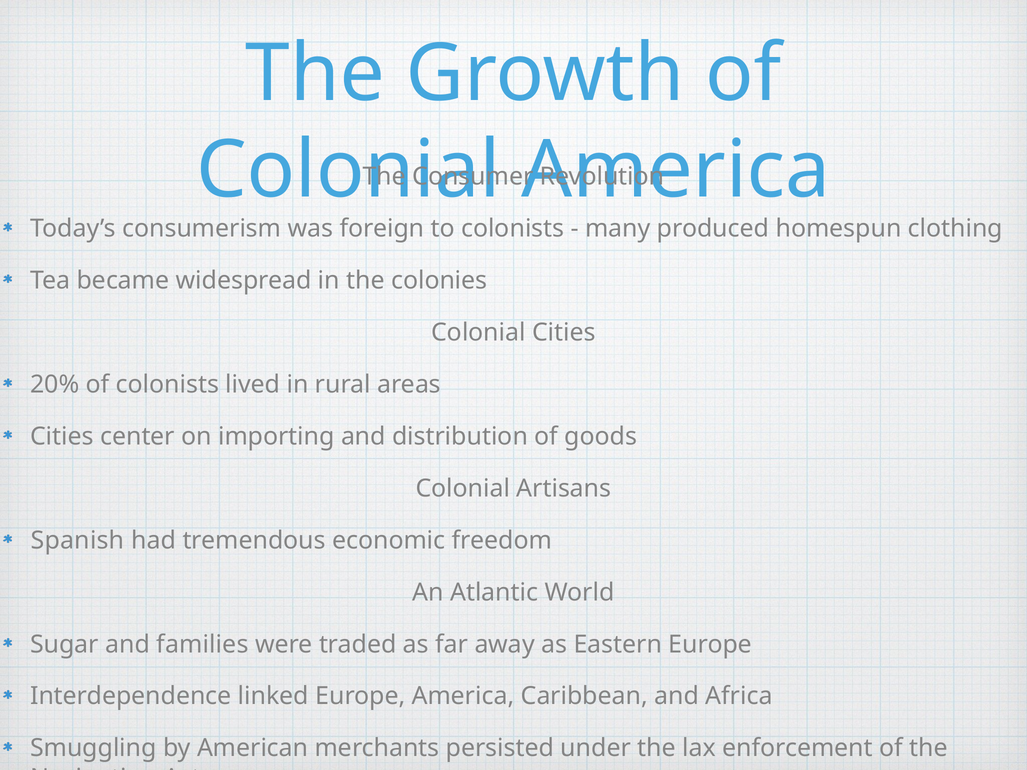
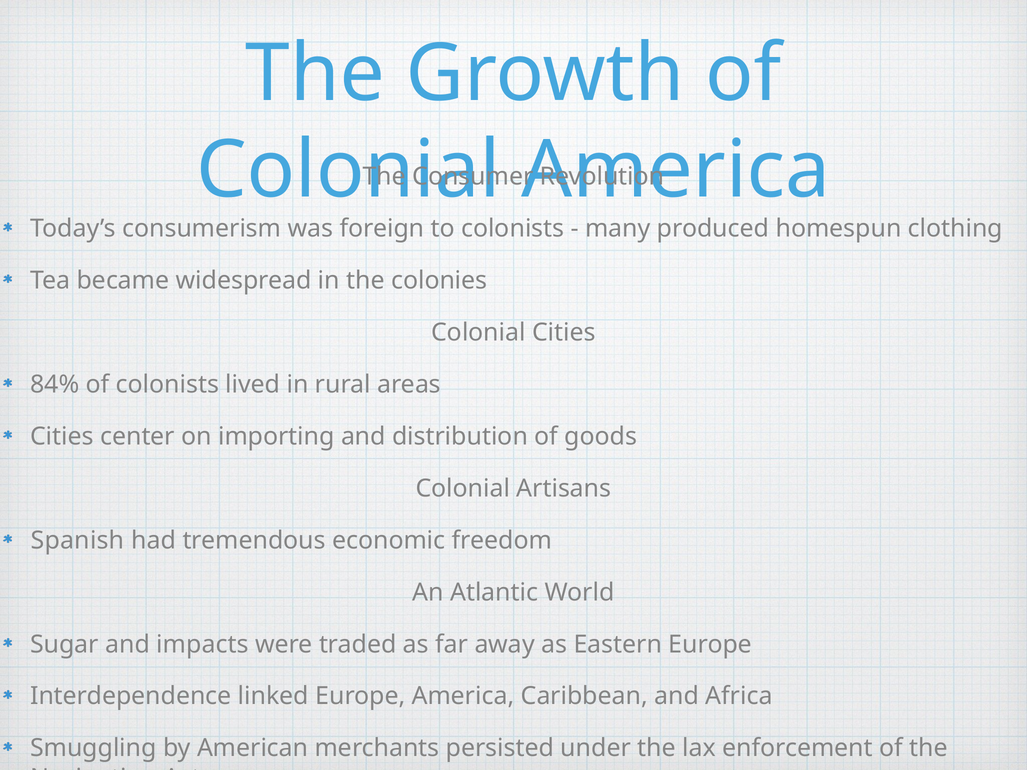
20%: 20% -> 84%
families: families -> impacts
